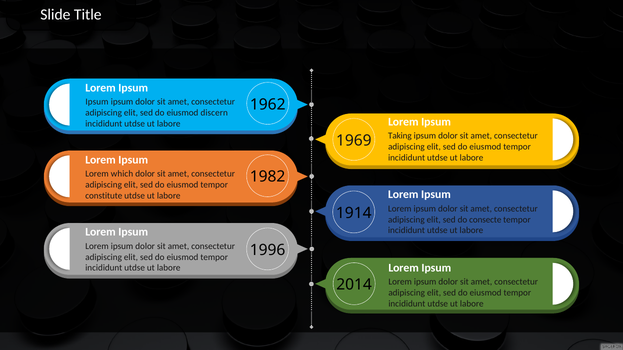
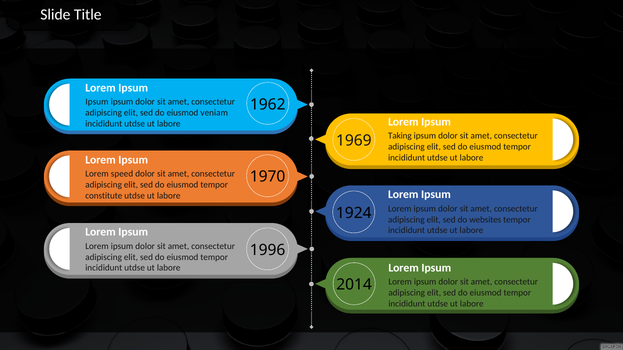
discern: discern -> veniam
which: which -> speed
1982: 1982 -> 1970
1914: 1914 -> 1924
consecte: consecte -> websites
